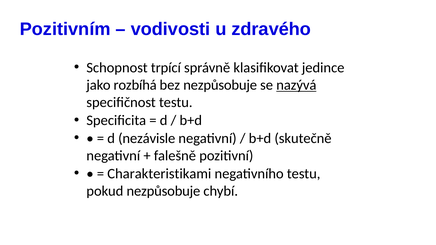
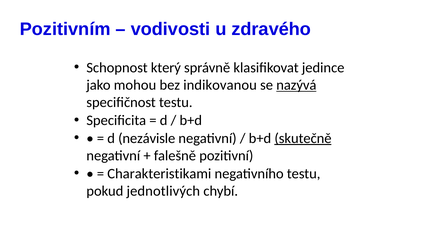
trpící: trpící -> který
rozbíhá: rozbíhá -> mohou
bez nezpůsobuje: nezpůsobuje -> indikovanou
skutečně underline: none -> present
pokud nezpůsobuje: nezpůsobuje -> jednotlivých
